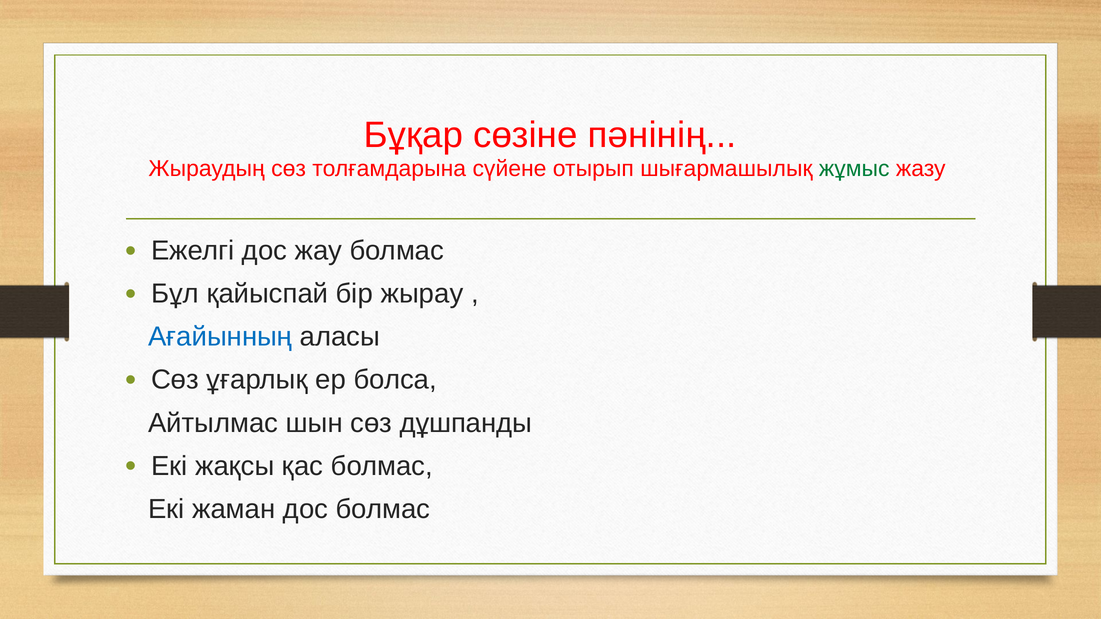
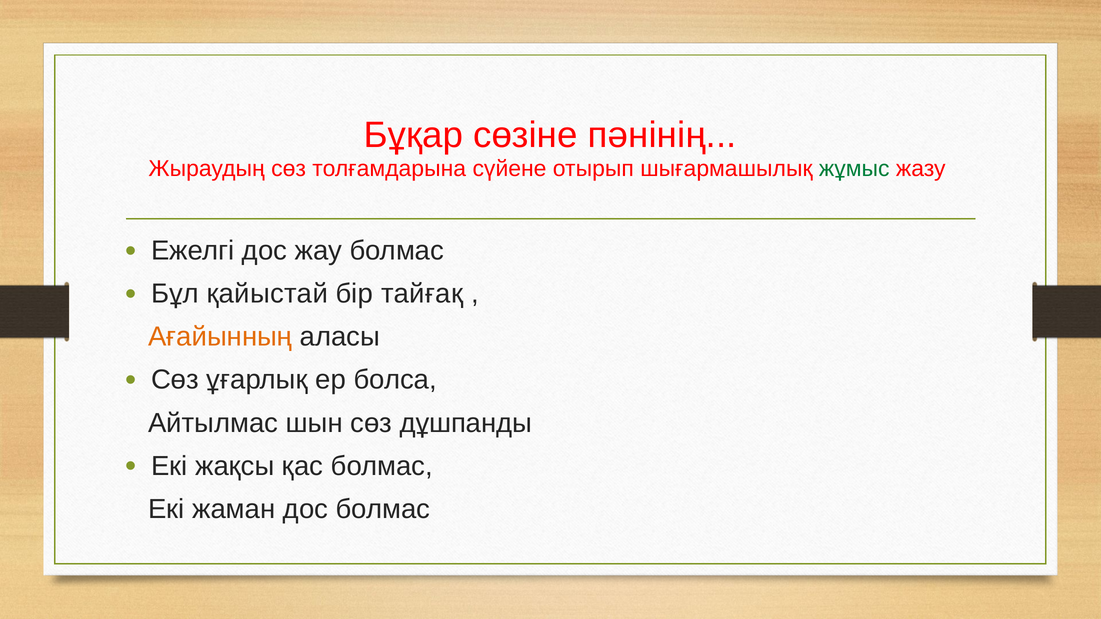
қайыспай: қайыспай -> қайыстай
жырау: жырау -> тайғақ
Ағайынның colour: blue -> orange
